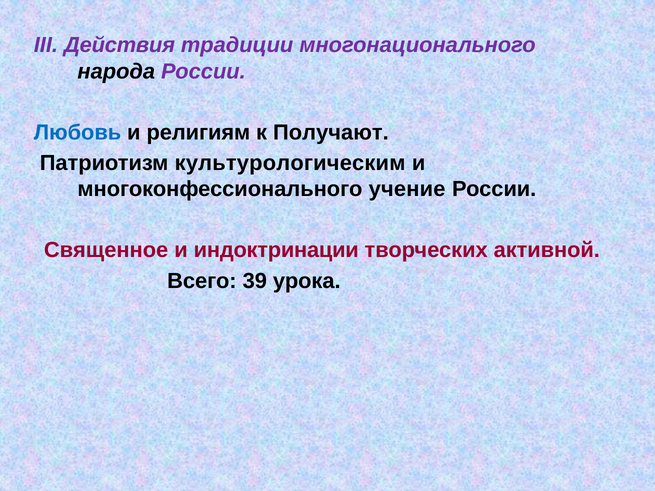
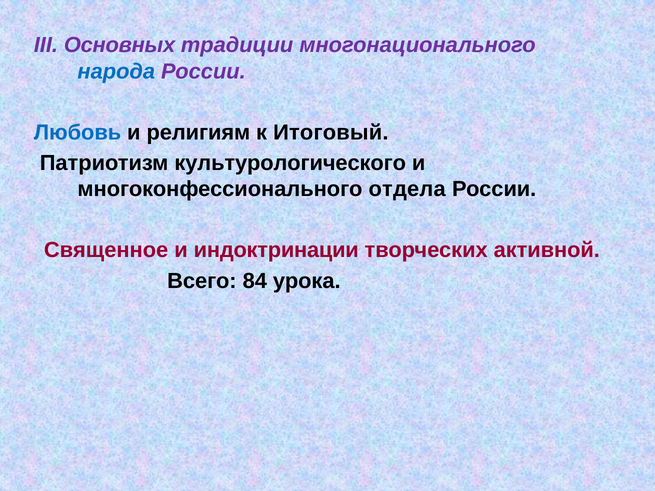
Действия: Действия -> Основных
народа colour: black -> blue
Получают: Получают -> Итоговый
культурологическим: культурологическим -> культурологического
учение: учение -> отдела
39: 39 -> 84
